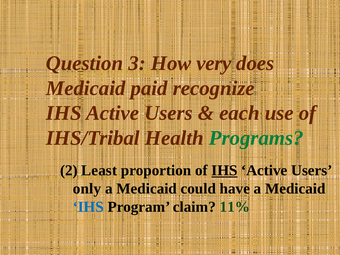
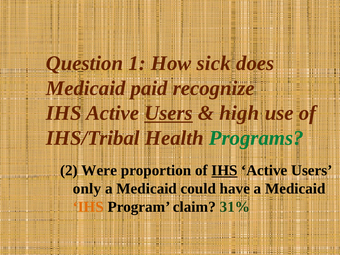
3: 3 -> 1
very: very -> sick
Users at (169, 113) underline: none -> present
each: each -> high
Least: Least -> Were
IHS at (88, 207) colour: blue -> orange
11%: 11% -> 31%
